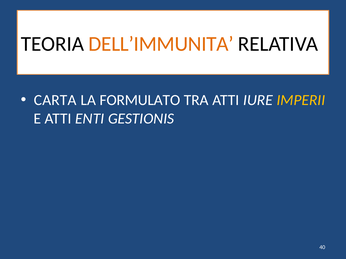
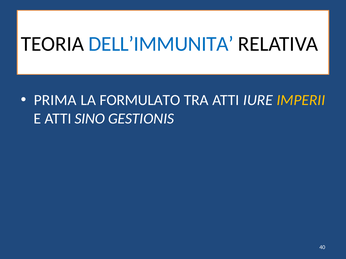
DELL’IMMUNITA colour: orange -> blue
CARTA: CARTA -> PRIMA
ENTI: ENTI -> SINO
